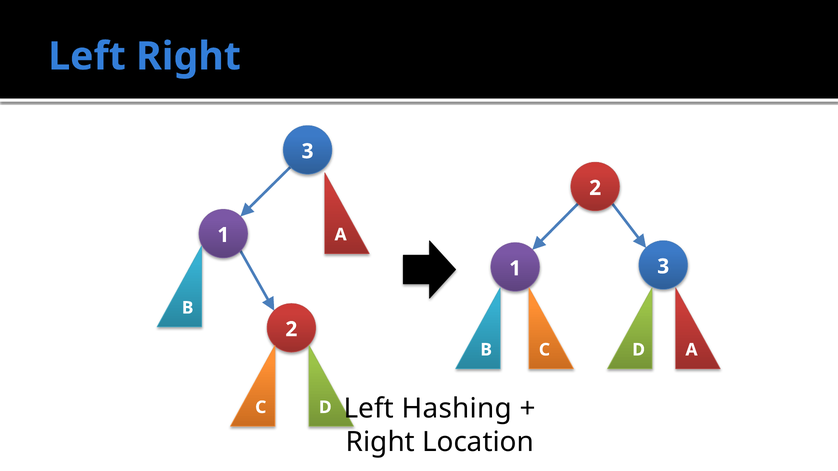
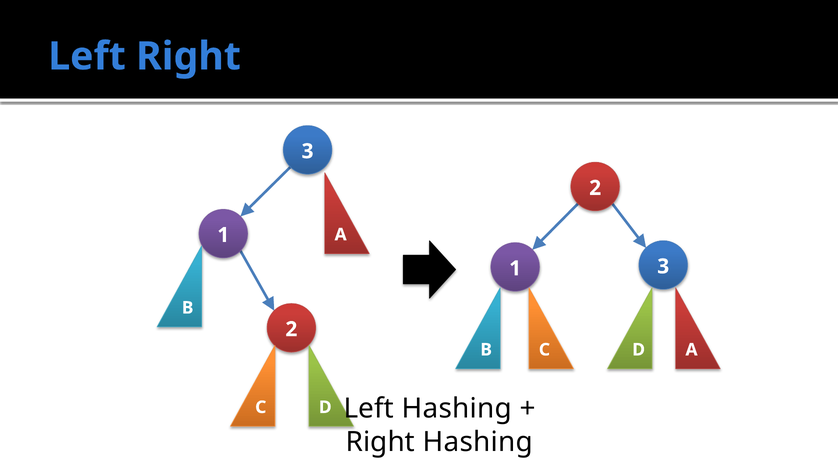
Right Location: Location -> Hashing
